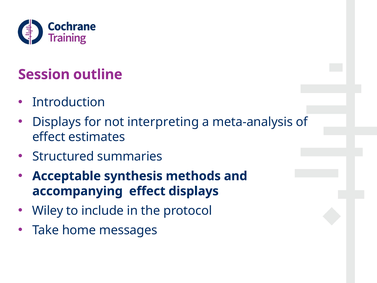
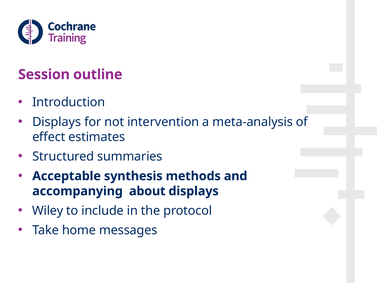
interpreting: interpreting -> intervention
accompanying effect: effect -> about
